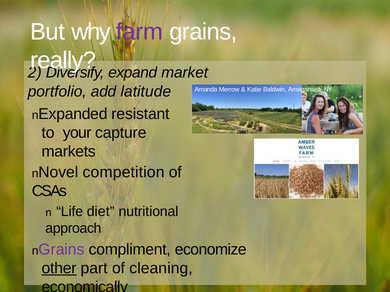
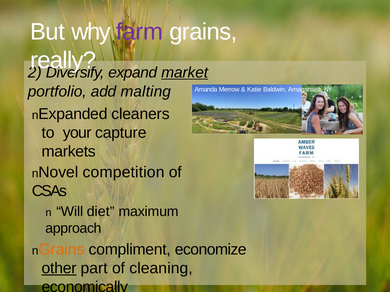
market underline: none -> present
latitude: latitude -> malting
resistant: resistant -> cleaners
Life: Life -> Will
nutritional: nutritional -> maximum
Grains at (61, 250) colour: purple -> orange
